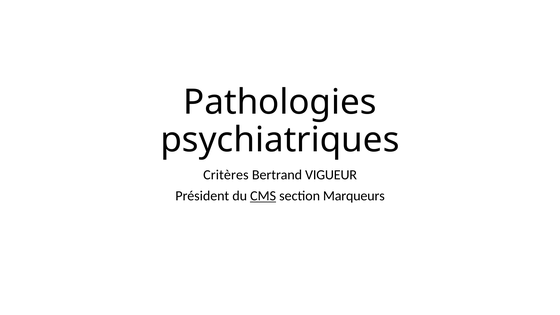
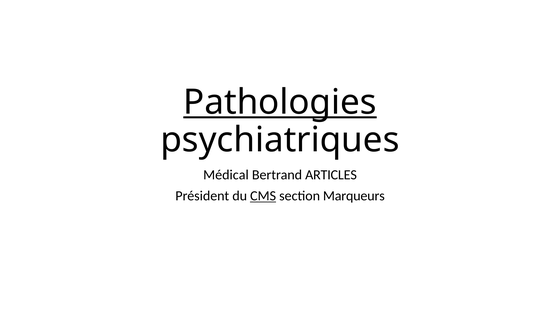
Pathologies underline: none -> present
Critères: Critères -> Médical
VIGUEUR: VIGUEUR -> ARTICLES
